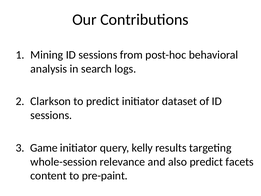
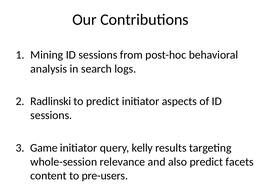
Clarkson: Clarkson -> Radlinski
dataset: dataset -> aspects
pre-paint: pre-paint -> pre-users
